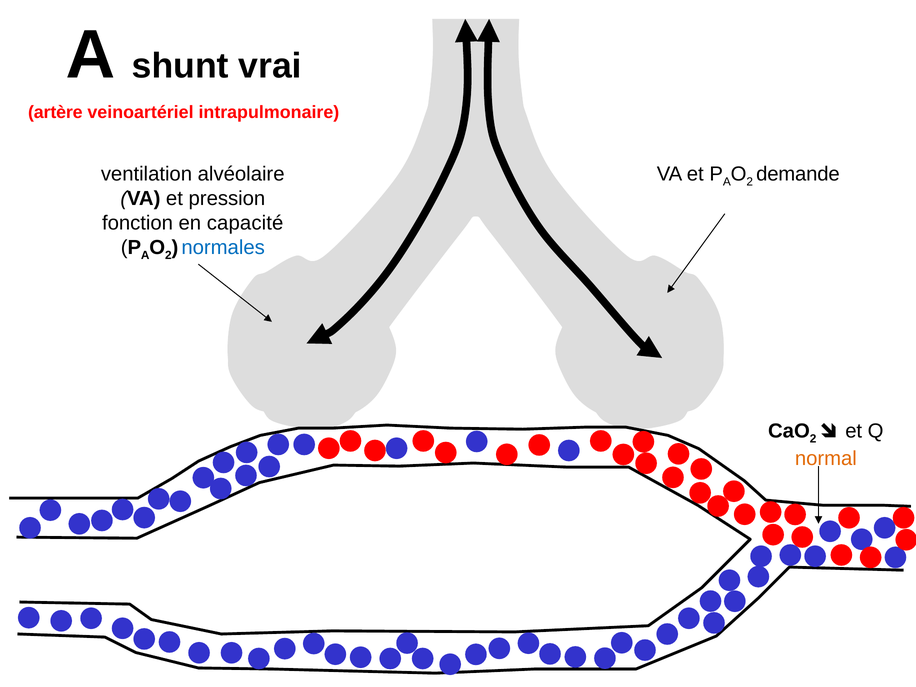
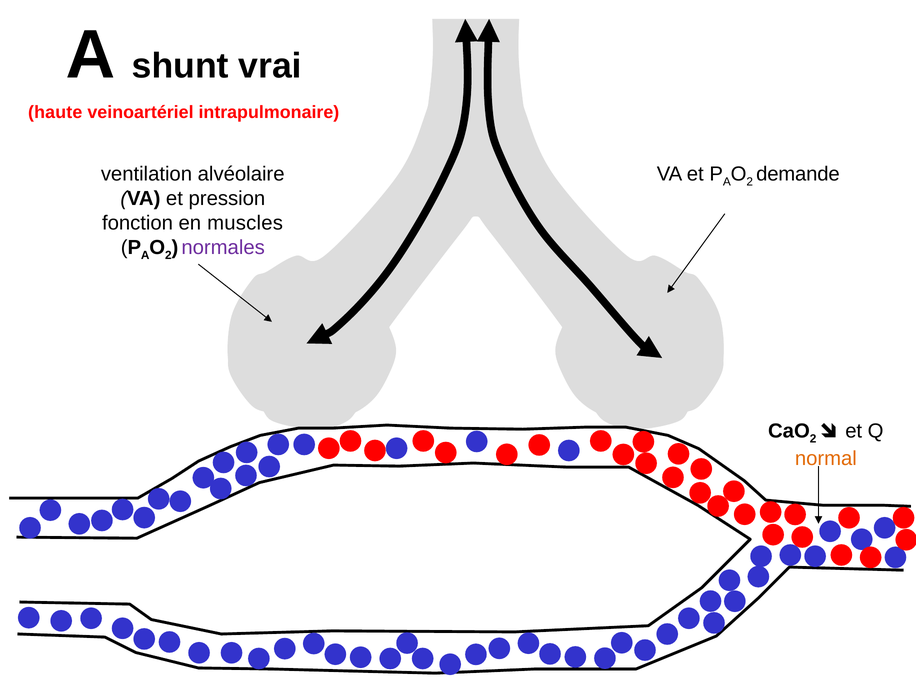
artère: artère -> haute
capacité: capacité -> muscles
normales colour: blue -> purple
